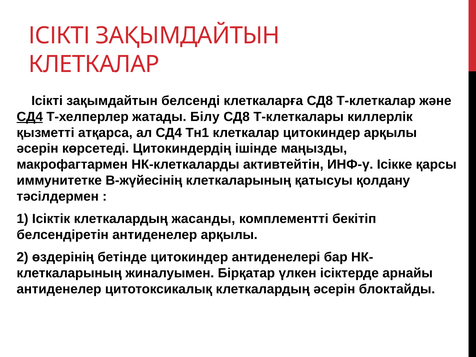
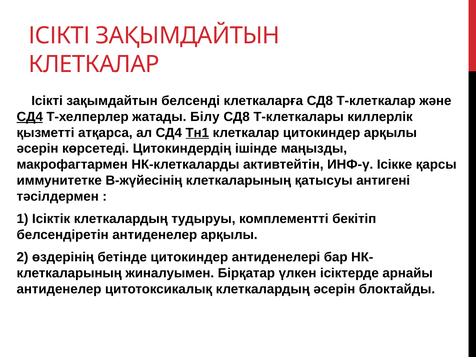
Тн1 underline: none -> present
қолдану: қолдану -> антигені
жасанды: жасанды -> тудыруы
